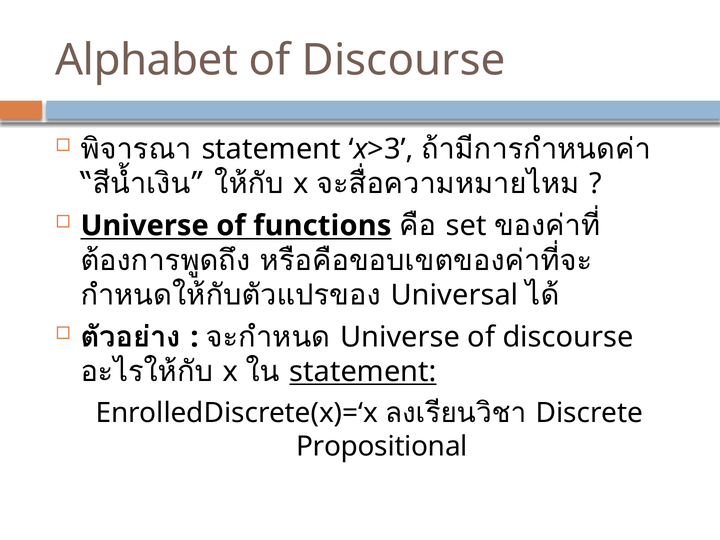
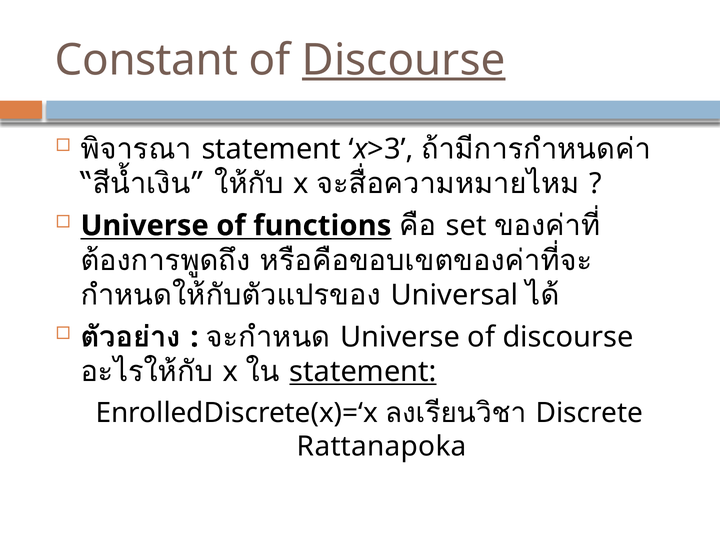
Alphabet: Alphabet -> Constant
Discourse at (404, 60) underline: none -> present
Propositional: Propositional -> Rattanapoka
